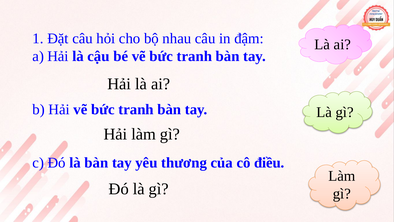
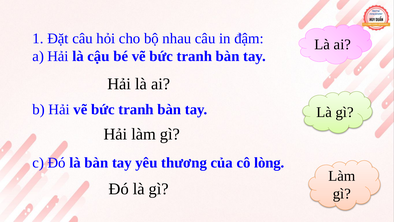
điều: điều -> lòng
